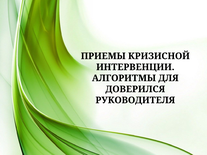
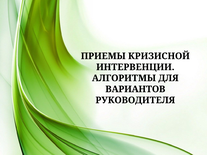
ДОВЕРИЛСЯ: ДОВЕРИЛСЯ -> ВАРИАНТОВ
